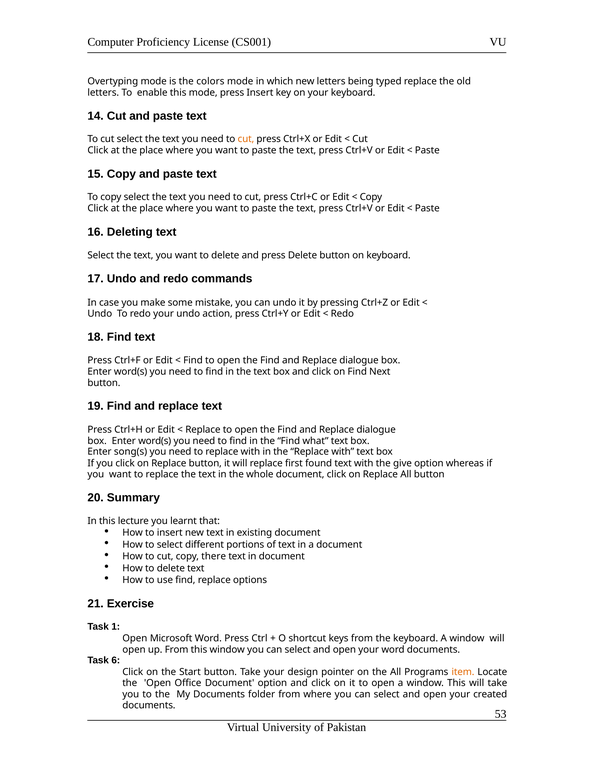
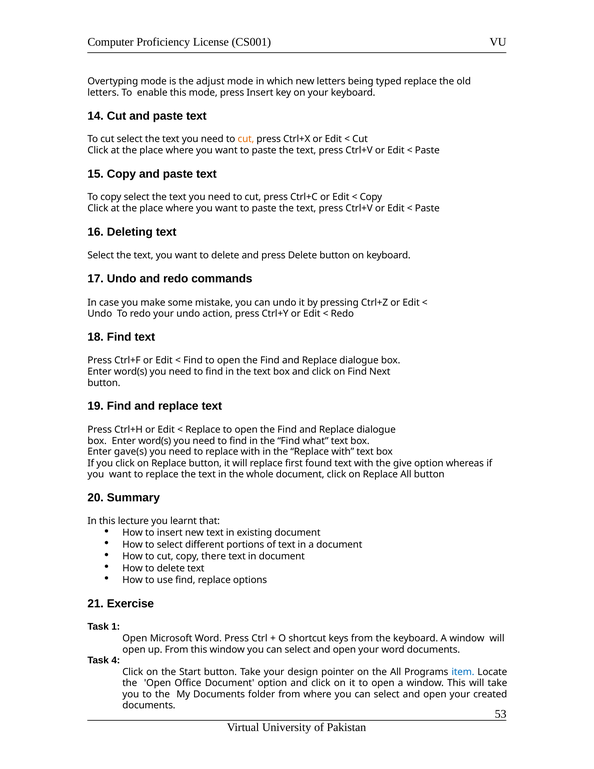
colors: colors -> adjust
song(s: song(s -> gave(s
6: 6 -> 4
item colour: orange -> blue
